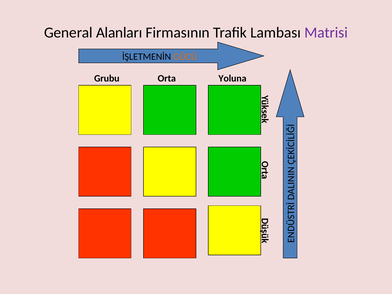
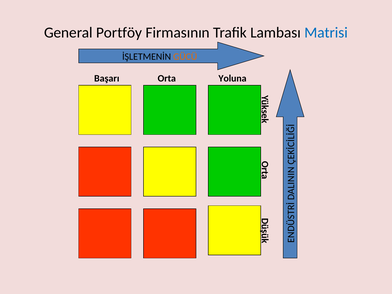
Alanları: Alanları -> Portföy
Matrisi colour: purple -> blue
Grubu: Grubu -> Başarı
